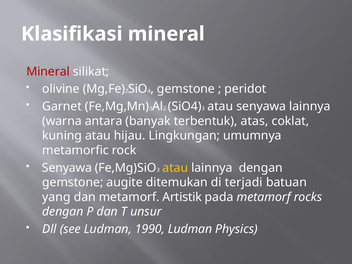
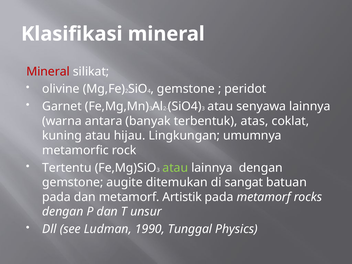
Senyawa at (67, 168): Senyawa -> Tertentu
atau at (175, 168) colour: yellow -> light green
terjadi: terjadi -> sangat
yang at (56, 197): yang -> pada
1990 Ludman: Ludman -> Tunggal
